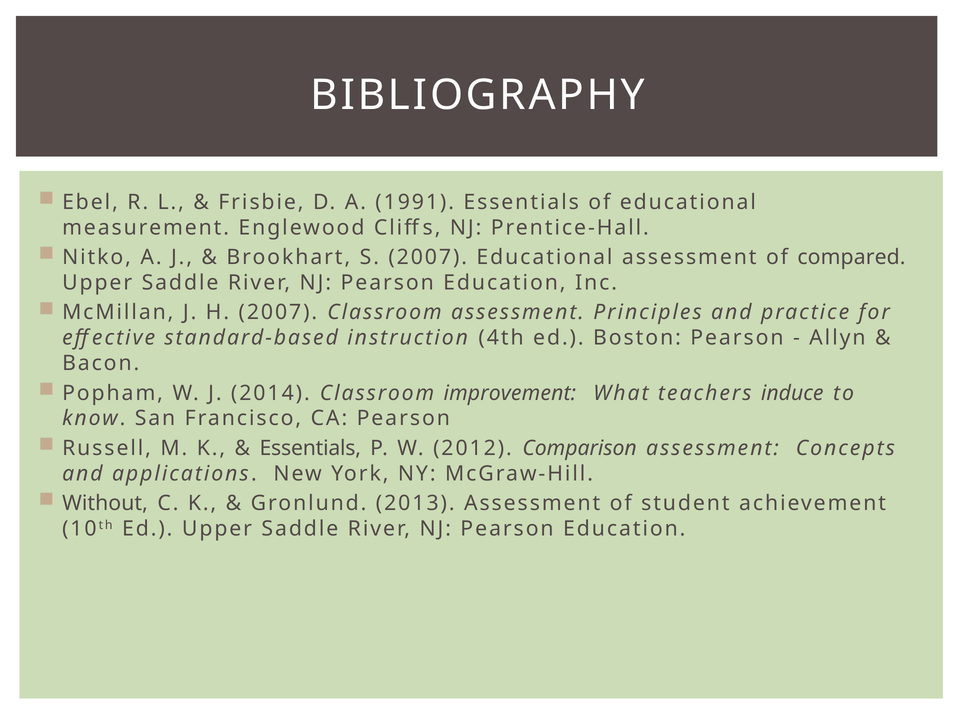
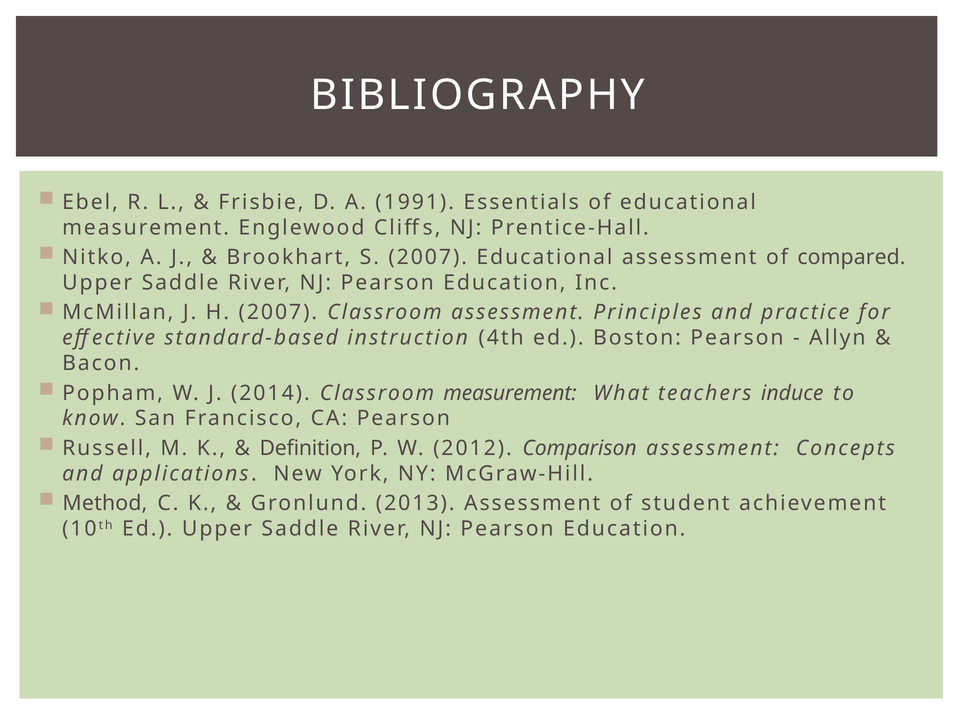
Classroom improvement: improvement -> measurement
Essentials at (310, 448): Essentials -> Definition
Without: Without -> Method
